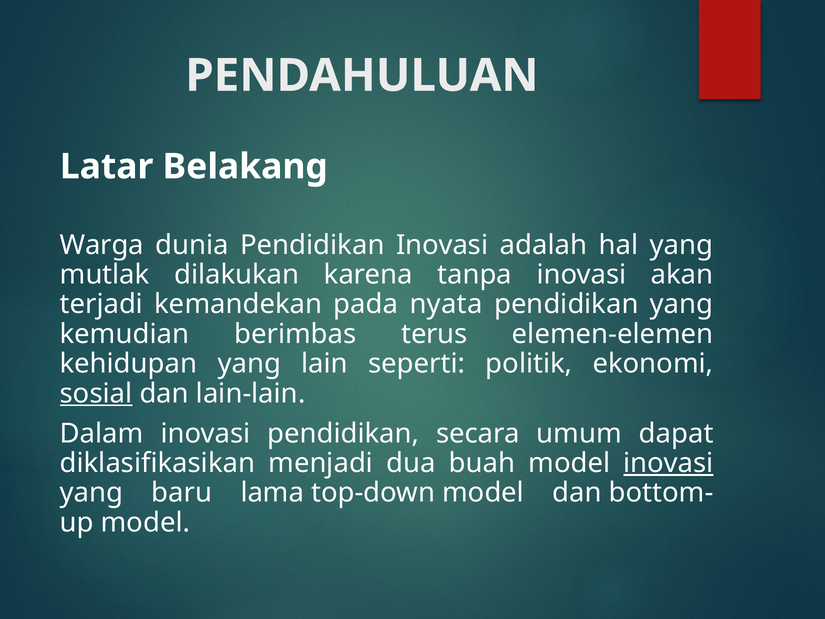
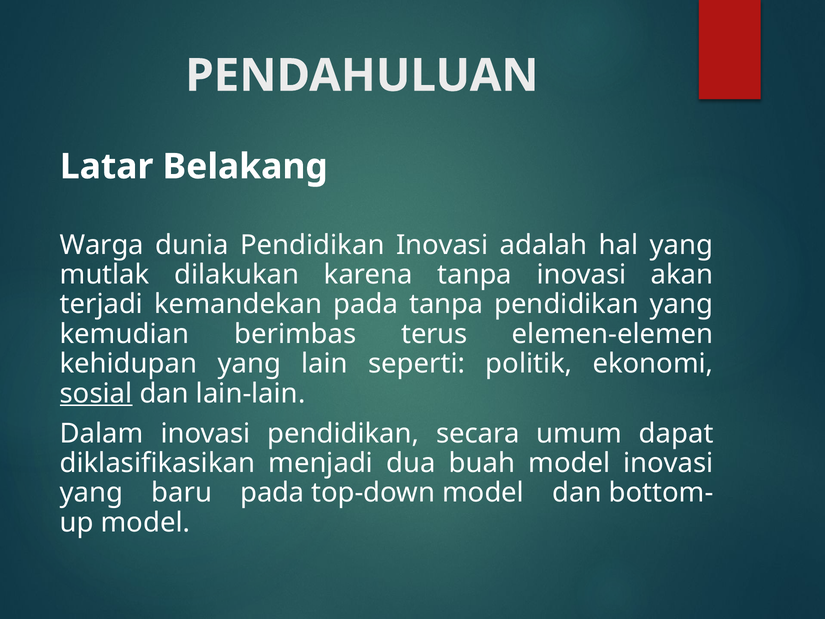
pada nyata: nyata -> tanpa
inovasi at (668, 463) underline: present -> none
baru lama: lama -> pada
